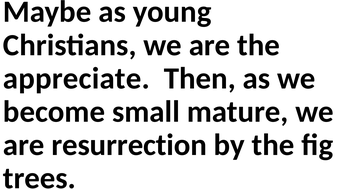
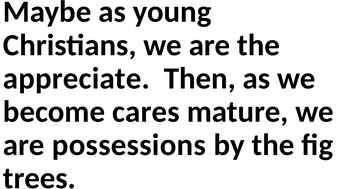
small: small -> cares
resurrection: resurrection -> possessions
